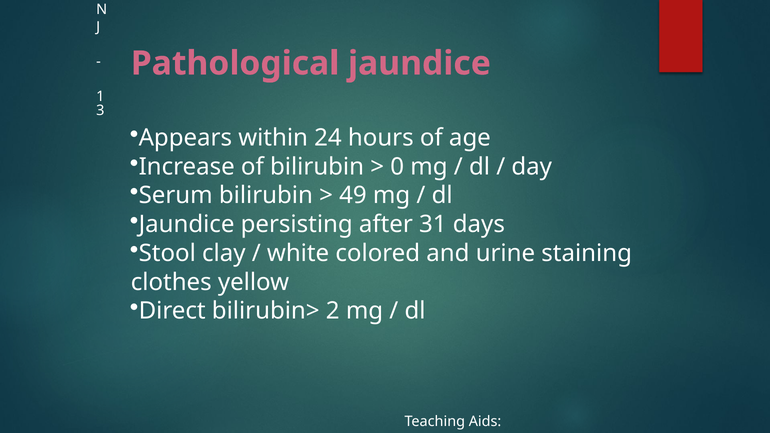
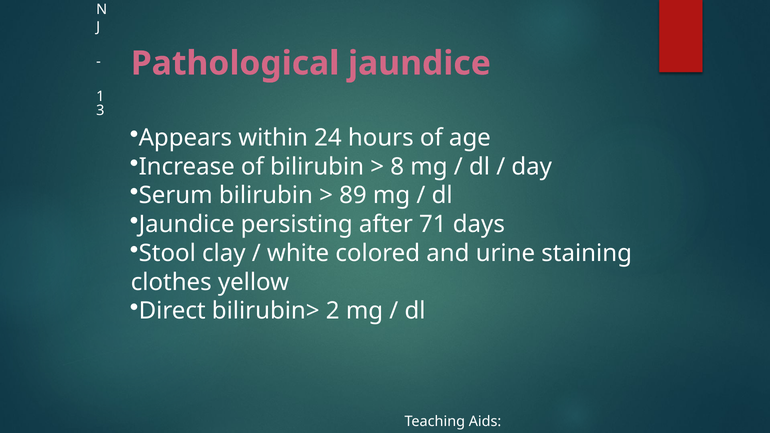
0: 0 -> 8
49: 49 -> 89
31: 31 -> 71
